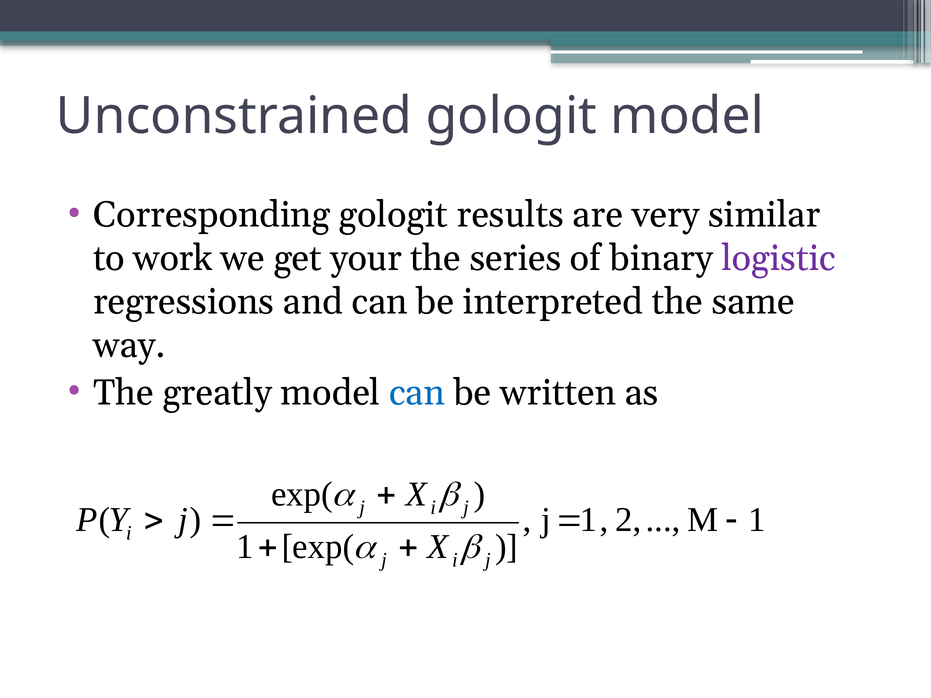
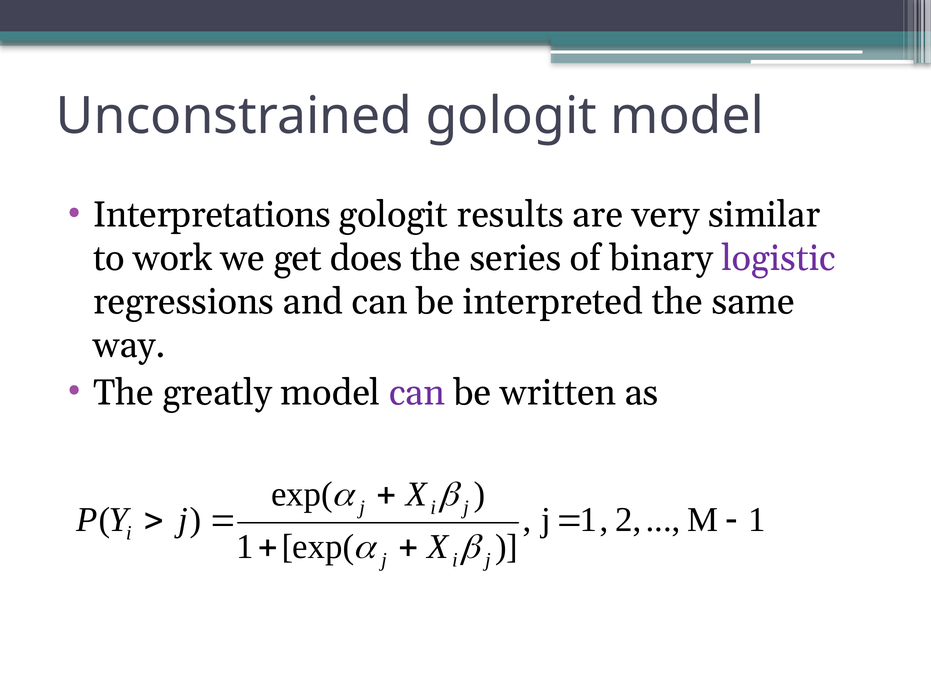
Corresponding: Corresponding -> Interpretations
your: your -> does
can at (417, 393) colour: blue -> purple
